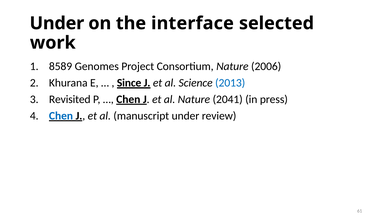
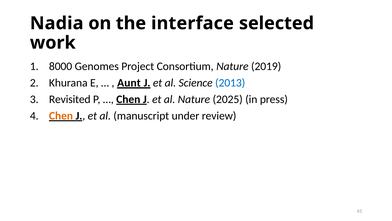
Under at (57, 23): Under -> Nadia
8589: 8589 -> 8000
2006: 2006 -> 2019
Since: Since -> Aunt
2041: 2041 -> 2025
Chen at (61, 116) colour: blue -> orange
